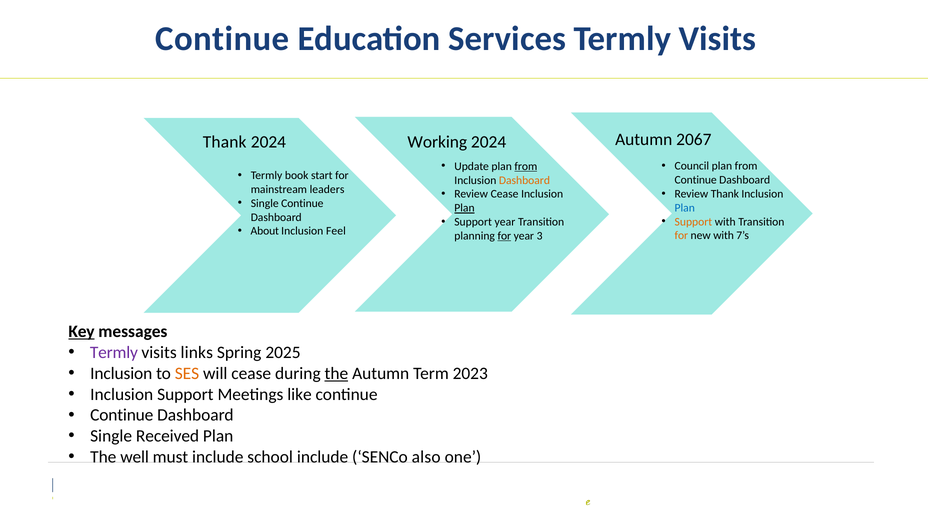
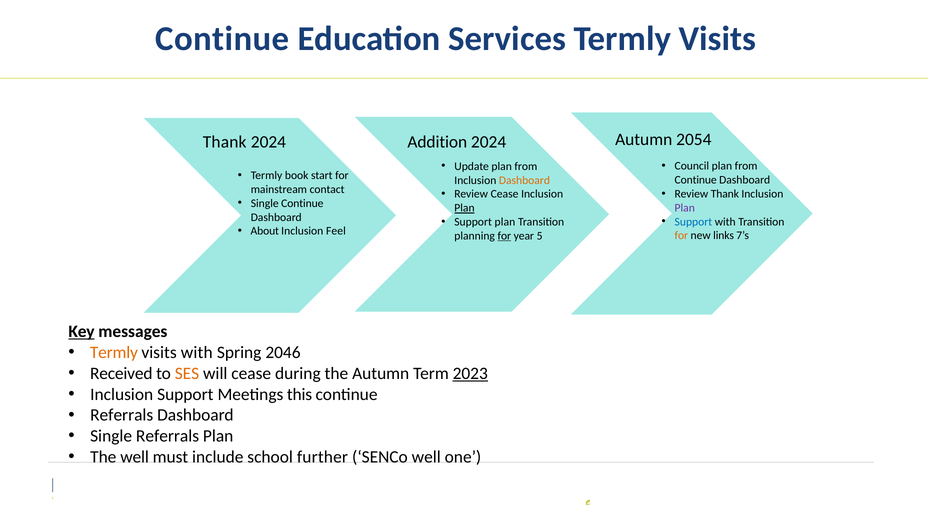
Working: Working -> Addition
2067: 2067 -> 2054
from at (526, 166) underline: present -> none
leaders: leaders -> contact
Plan at (685, 208) colour: blue -> purple
Support at (693, 222) colour: orange -> blue
Support year: year -> plan
new with: with -> links
3: 3 -> 5
Termly at (114, 353) colour: purple -> orange
visits links: links -> with
2025: 2025 -> 2046
Inclusion at (121, 373): Inclusion -> Received
the at (336, 373) underline: present -> none
2023 underline: none -> present
like: like -> this
Continue at (122, 415): Continue -> Referrals
Single Received: Received -> Referrals
school include: include -> further
SENCo also: also -> well
